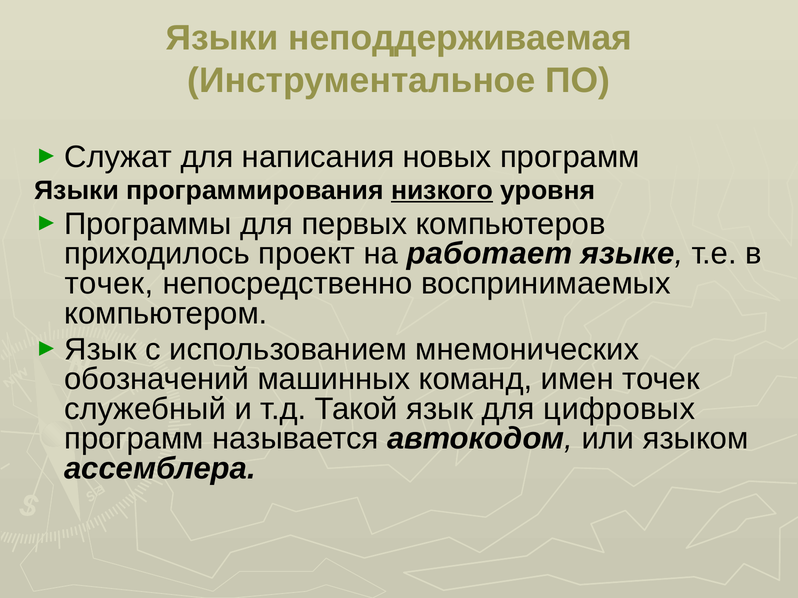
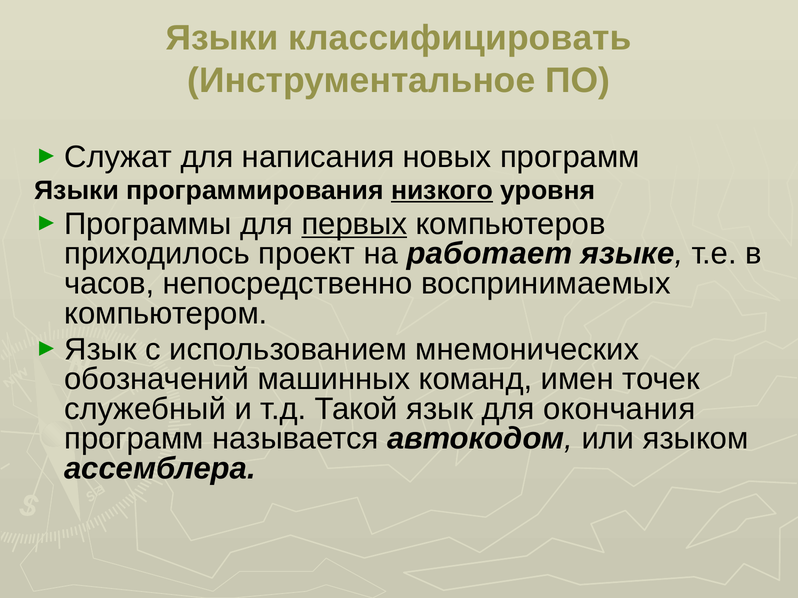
неподдерживаемая: неподдерживаемая -> классифицировать
первых underline: none -> present
точек at (109, 284): точек -> часов
цифровых: цифровых -> окончания
